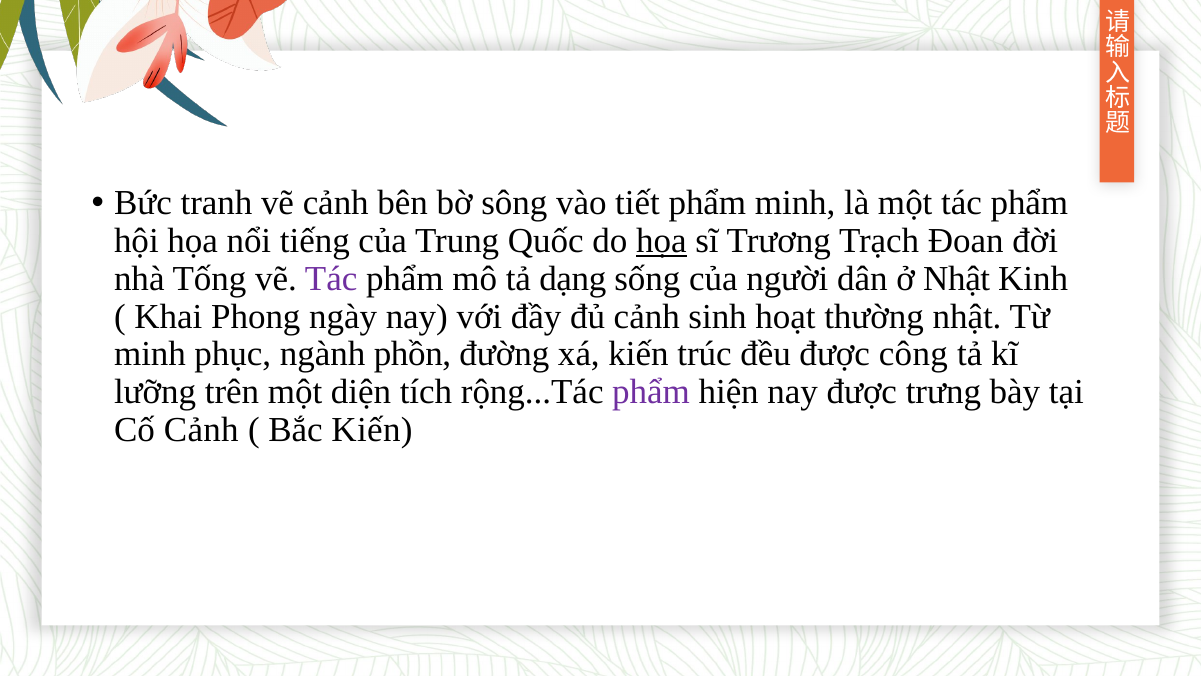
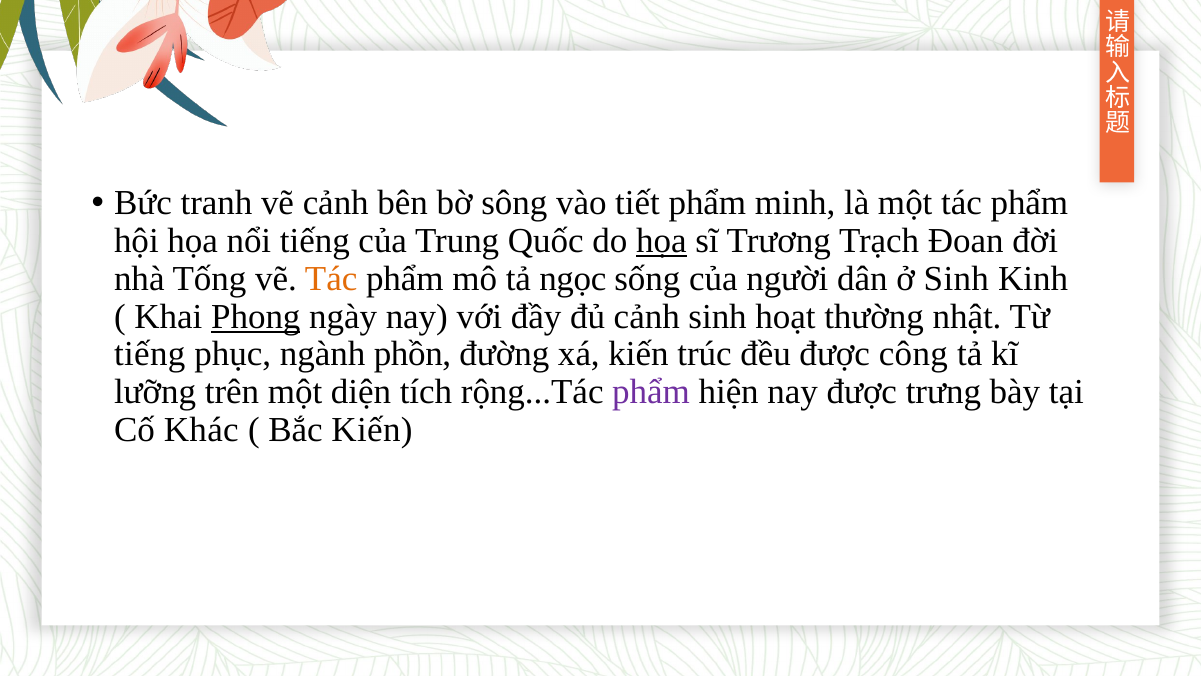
Tác at (331, 279) colour: purple -> orange
dạng: dạng -> ngọc
ở Nhật: Nhật -> Sinh
Phong underline: none -> present
minh at (150, 354): minh -> tiếng
Cố Cảnh: Cảnh -> Khác
